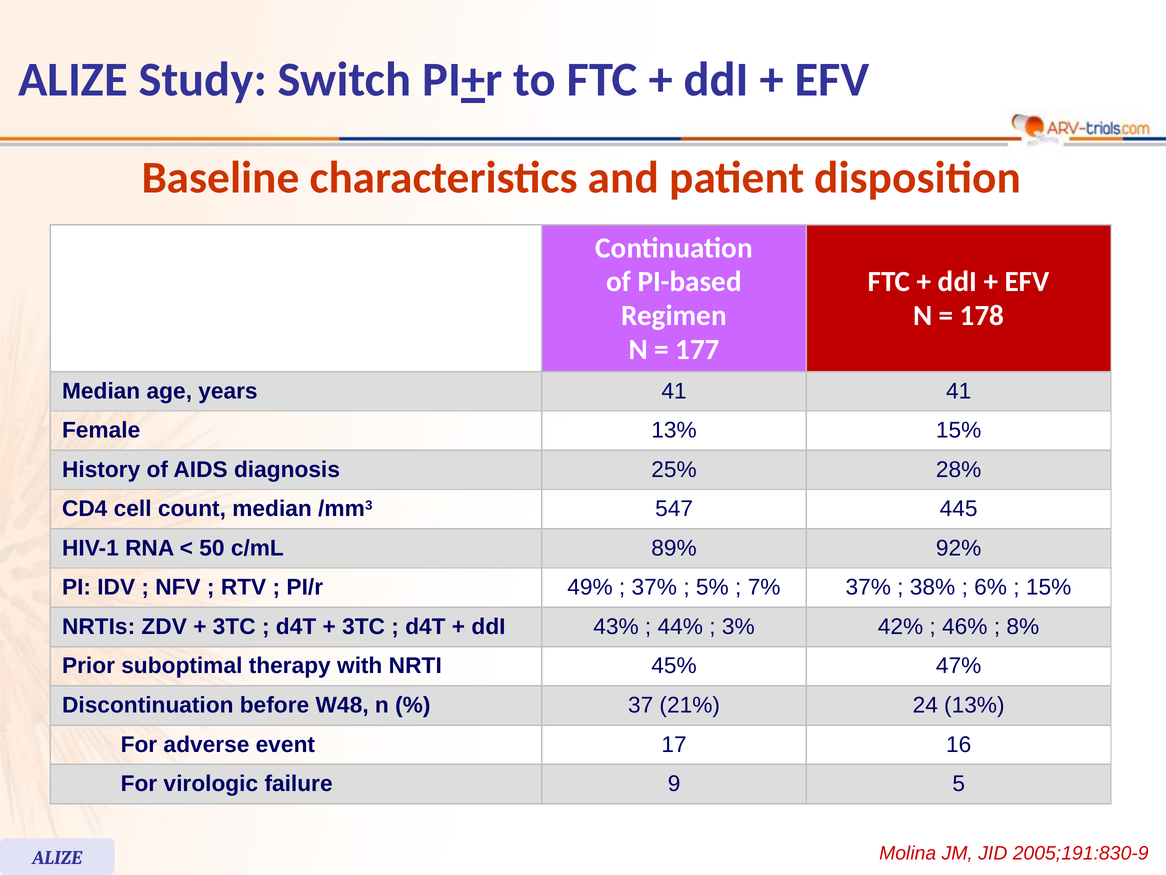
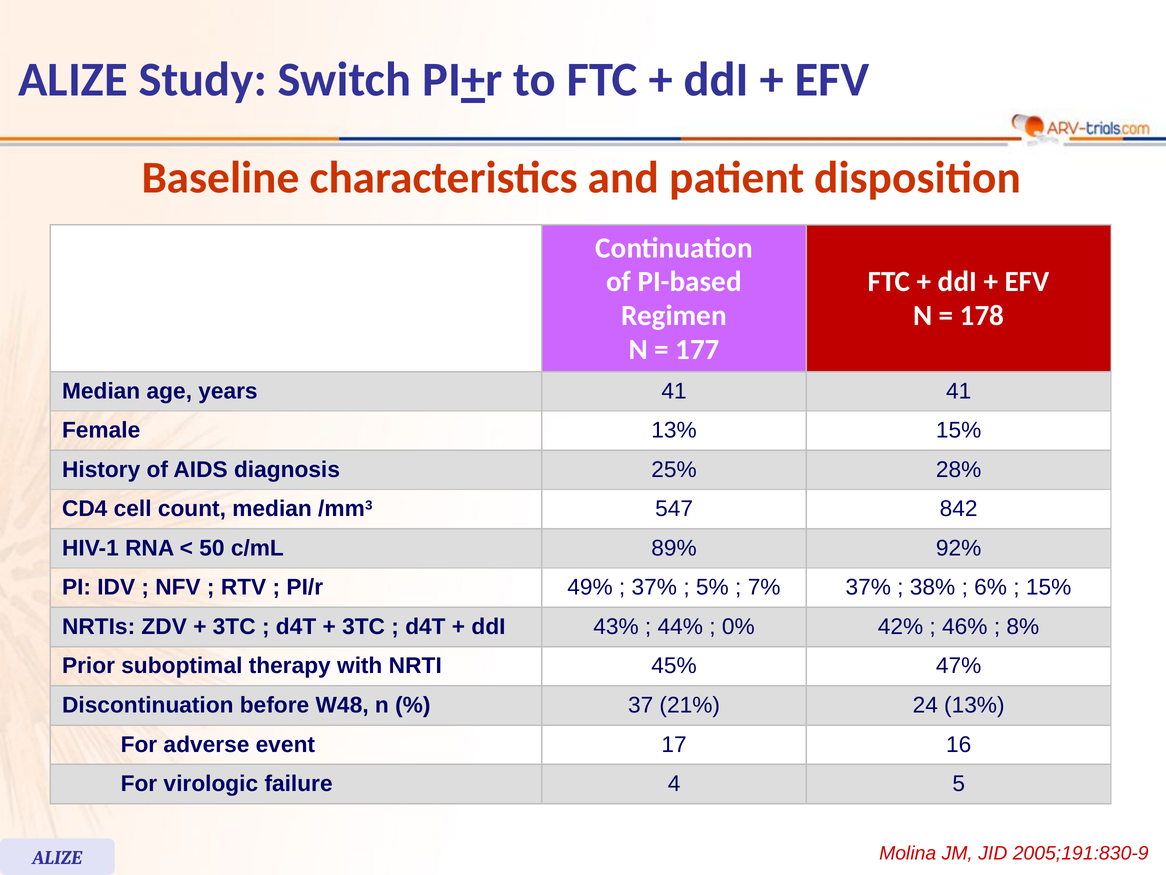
445: 445 -> 842
3%: 3% -> 0%
9: 9 -> 4
